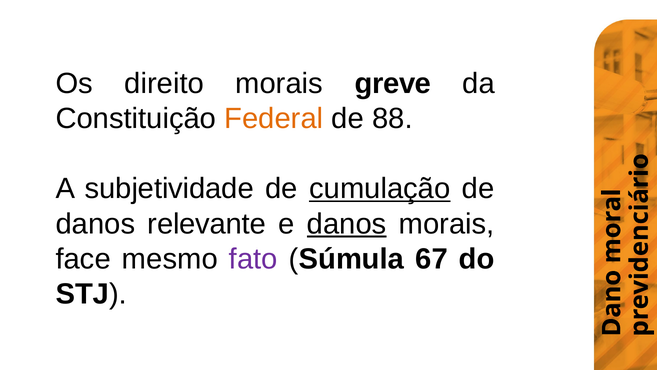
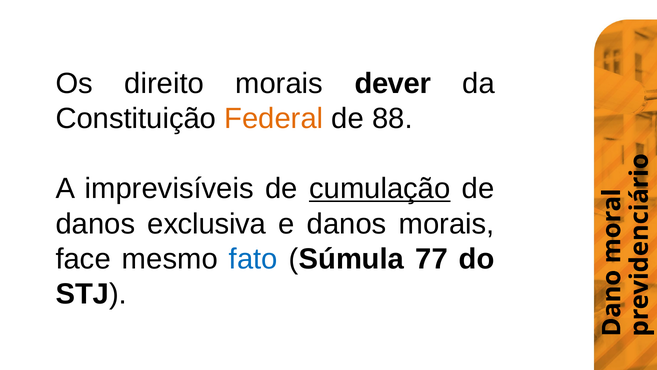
greve: greve -> dever
subjetividade: subjetividade -> imprevisíveis
relevante: relevante -> exclusiva
danos at (347, 224) underline: present -> none
fato colour: purple -> blue
67: 67 -> 77
